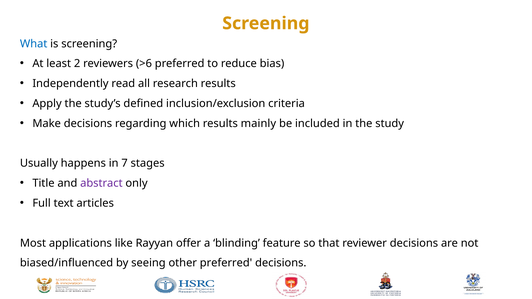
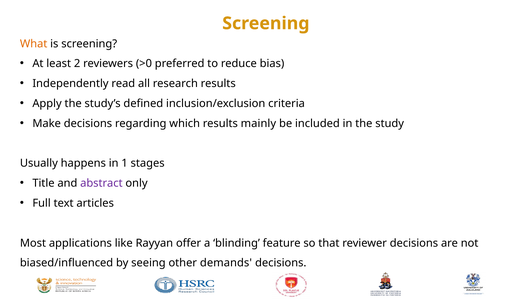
What colour: blue -> orange
>6: >6 -> >0
7: 7 -> 1
other preferred: preferred -> demands
